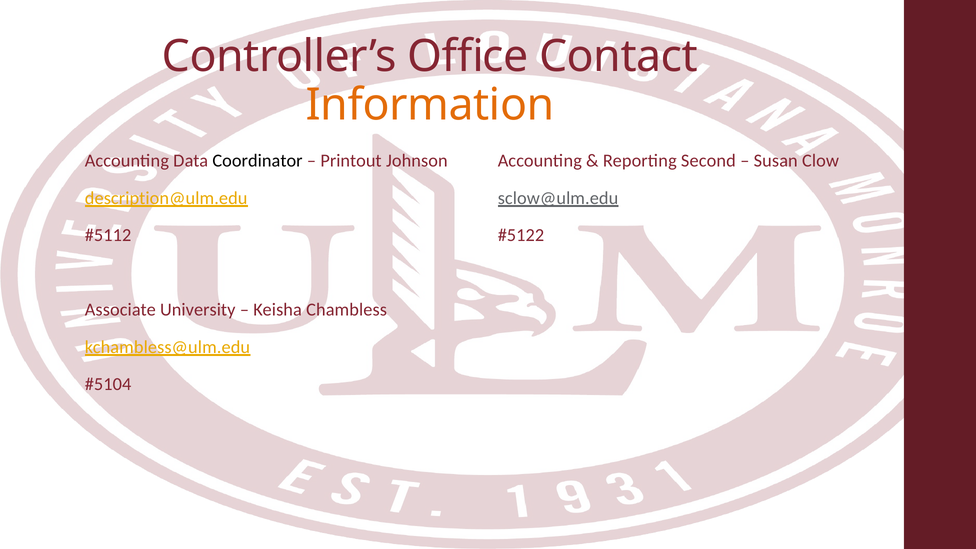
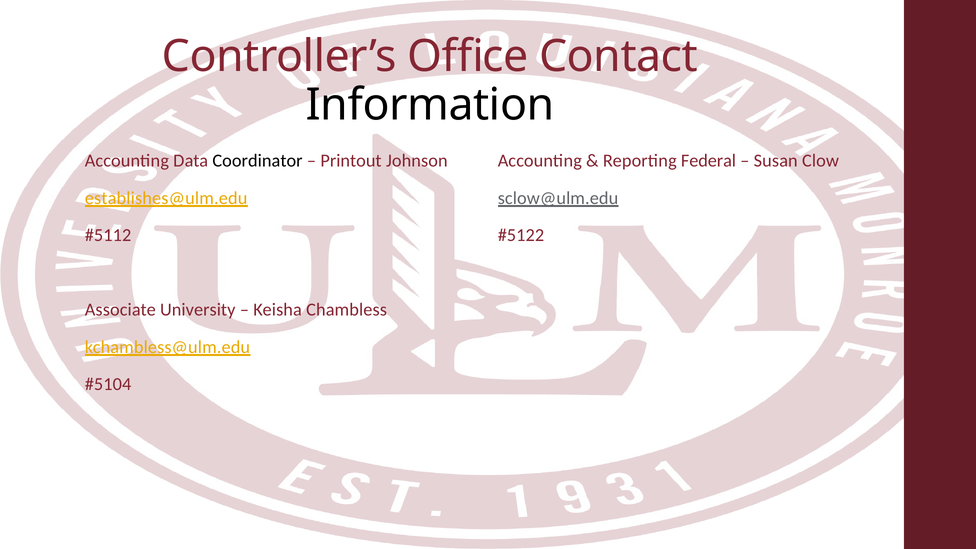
Information colour: orange -> black
Second: Second -> Federal
description@ulm.edu: description@ulm.edu -> establishes@ulm.edu
